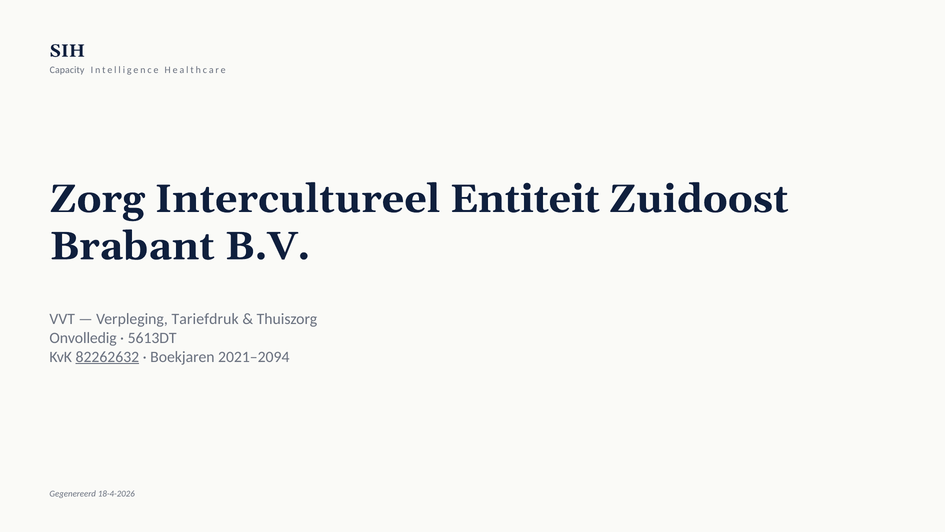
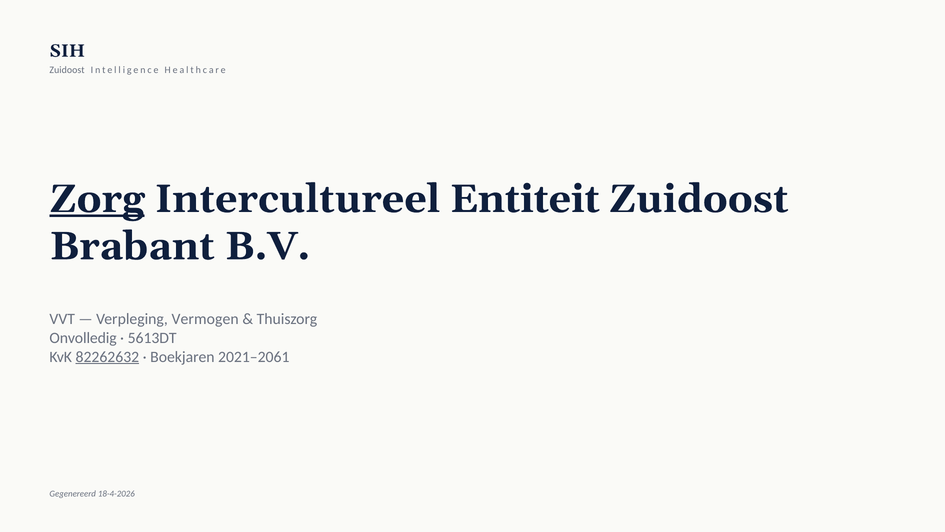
Capacity at (67, 70): Capacity -> Zuidoost
Zorg underline: none -> present
Tariefdruk: Tariefdruk -> Vermogen
2021–2094: 2021–2094 -> 2021–2061
